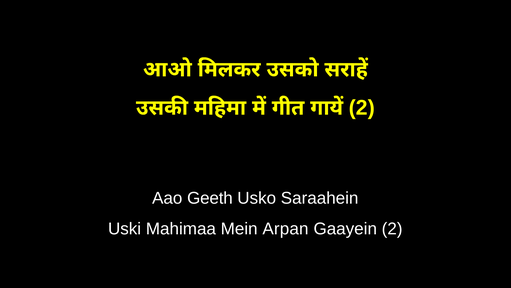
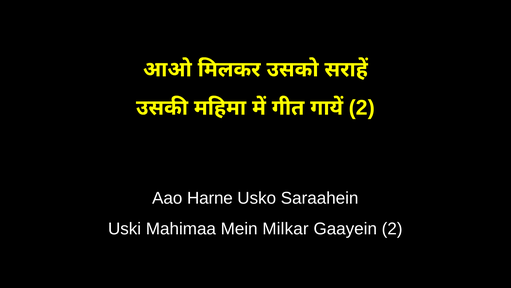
Geeth: Geeth -> Harne
Arpan: Arpan -> Milkar
